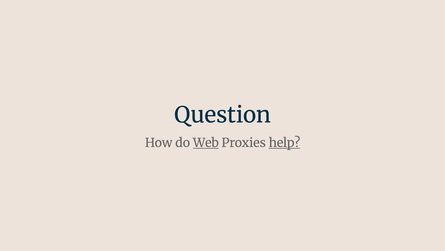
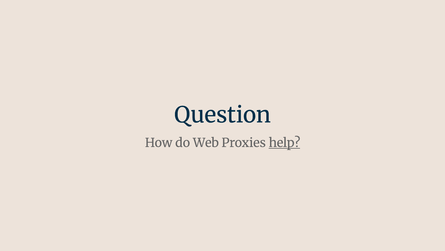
Web underline: present -> none
